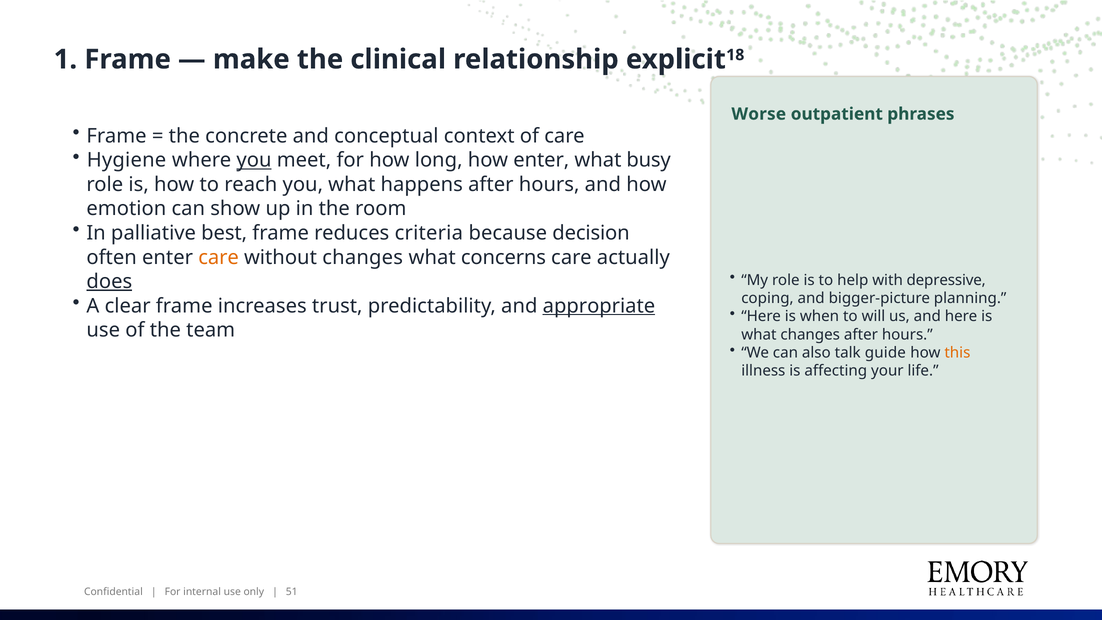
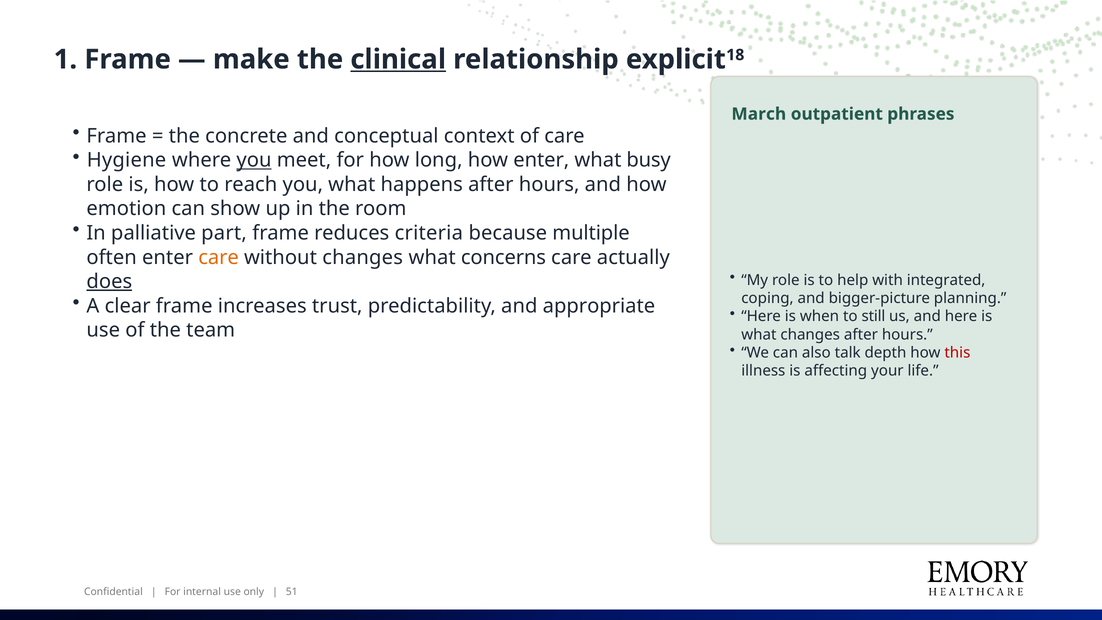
clinical underline: none -> present
Worse: Worse -> March
best: best -> part
decision: decision -> multiple
depressive: depressive -> integrated
appropriate underline: present -> none
will: will -> still
guide: guide -> depth
this colour: orange -> red
